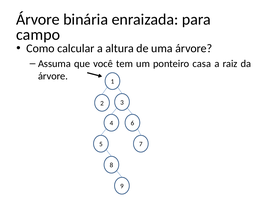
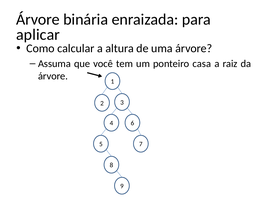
campo: campo -> aplicar
